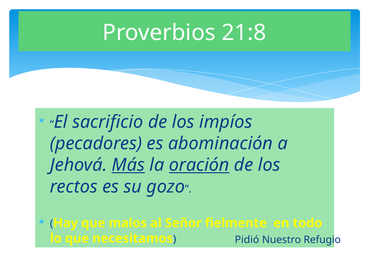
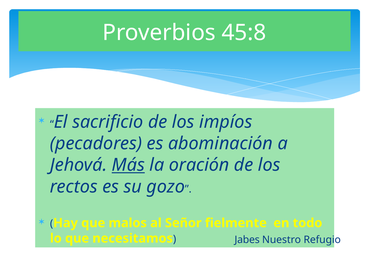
21:8: 21:8 -> 45:8
oración underline: present -> none
Pidió: Pidió -> Jabes
